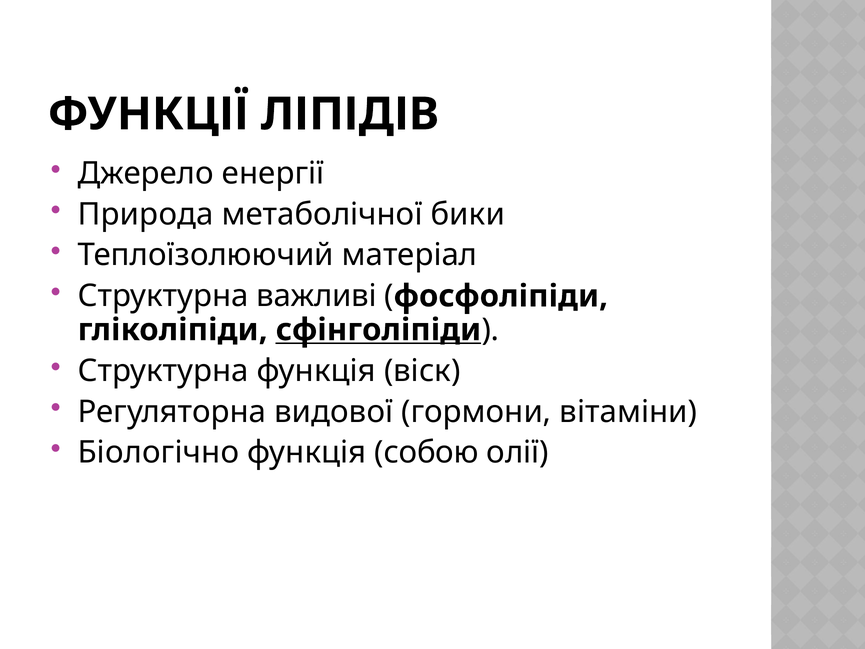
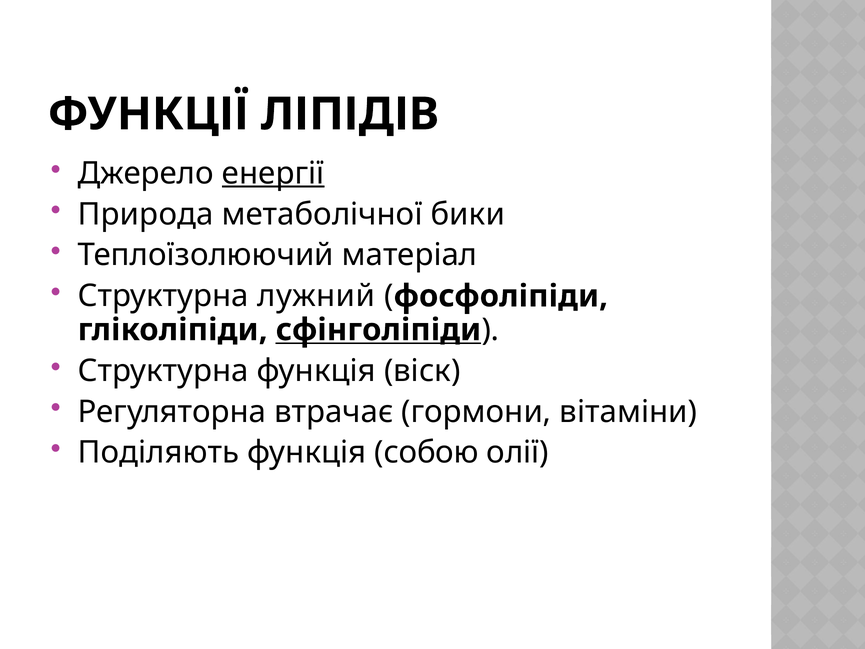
енергії underline: none -> present
важливі: важливі -> лужний
видової: видової -> втрачає
Біологічно: Біологічно -> Поділяють
